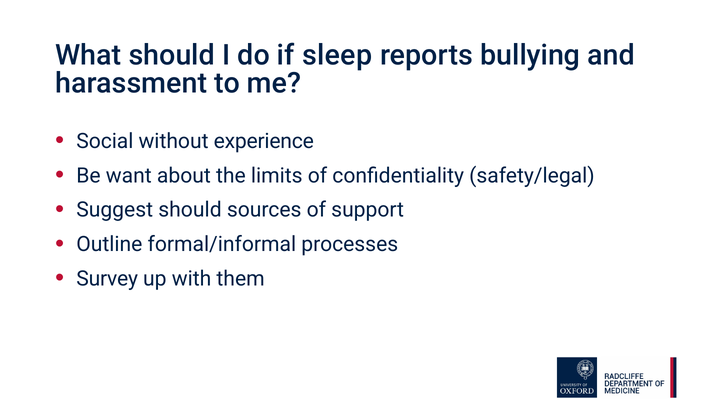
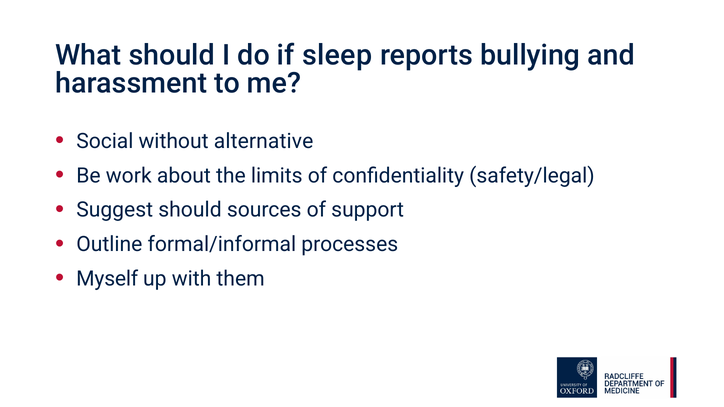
experience: experience -> alternative
want: want -> work
Survey: Survey -> Myself
